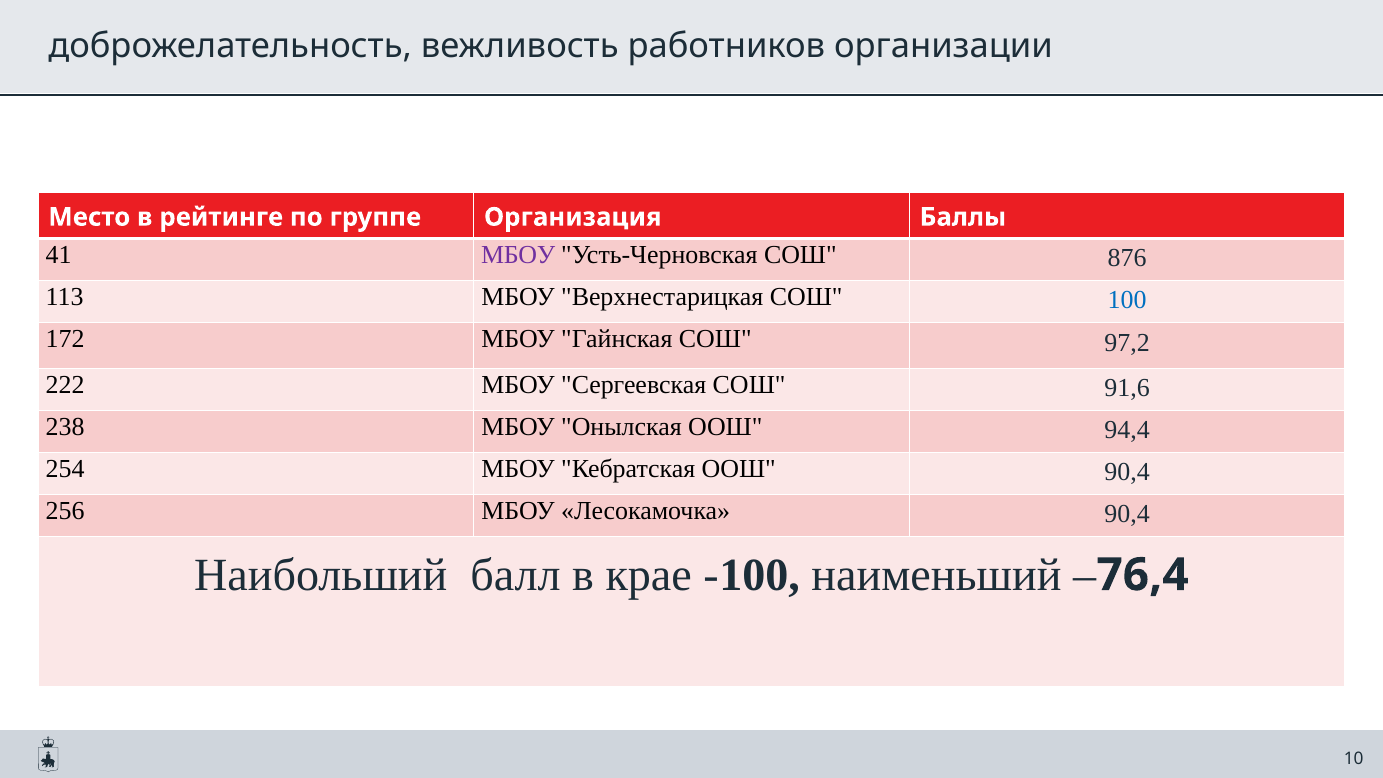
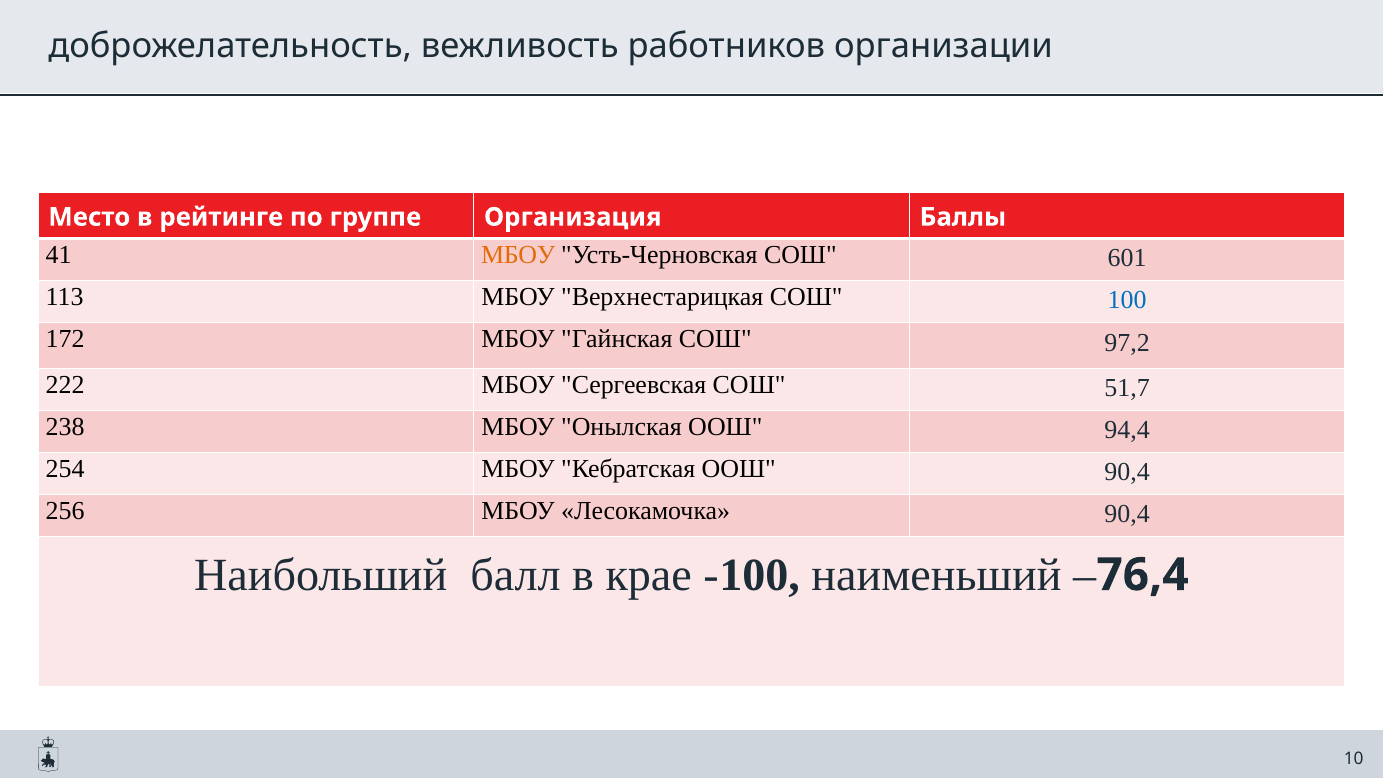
МБОУ at (518, 255) colour: purple -> orange
876: 876 -> 601
91,6: 91,6 -> 51,7
